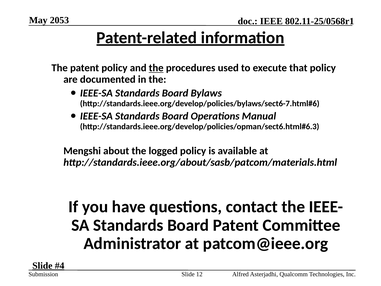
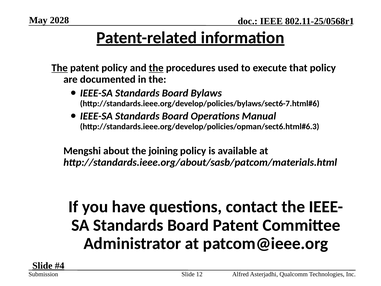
2053: 2053 -> 2028
The at (60, 68) underline: none -> present
logged: logged -> joining
